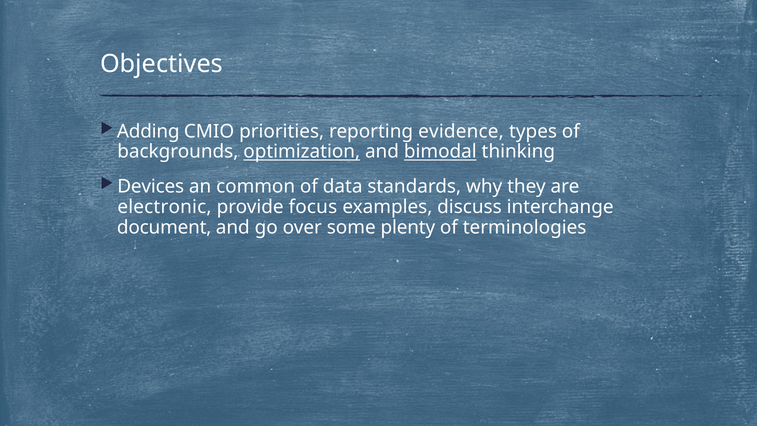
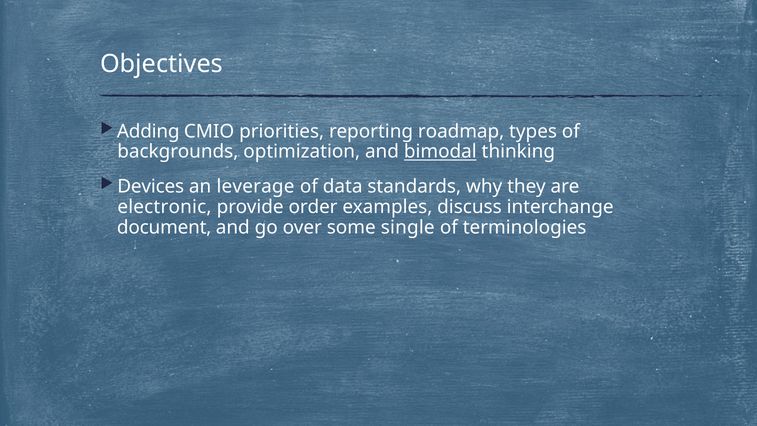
evidence: evidence -> roadmap
optimization underline: present -> none
common: common -> leverage
focus: focus -> order
plenty: plenty -> single
